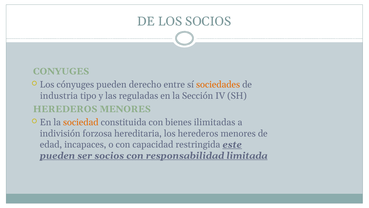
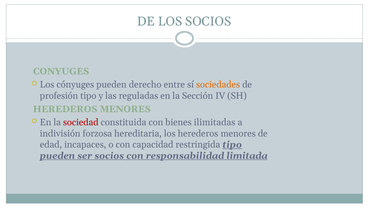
industria: industria -> profesión
sociedad colour: orange -> red
restringida este: este -> tipo
